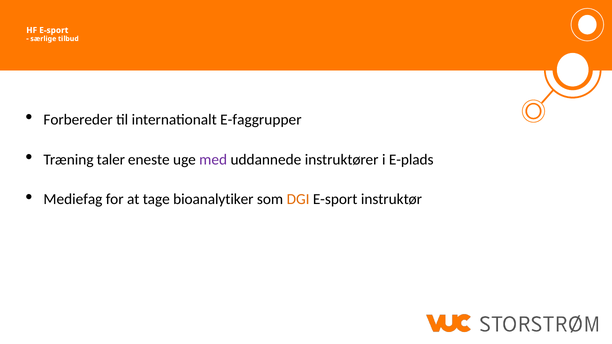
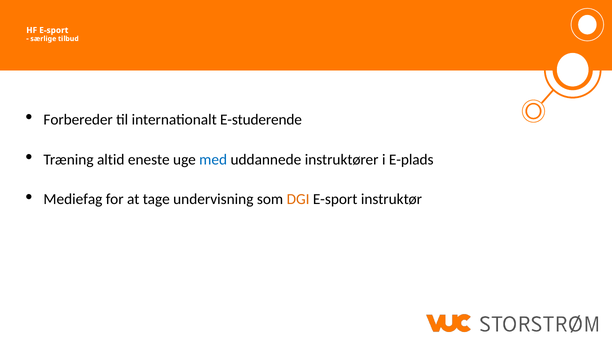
E-faggrupper: E-faggrupper -> E-studerende
taler: taler -> altid
med colour: purple -> blue
bioanalytiker: bioanalytiker -> undervisning
